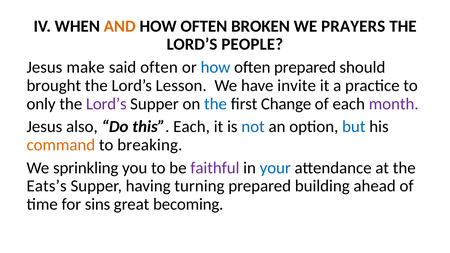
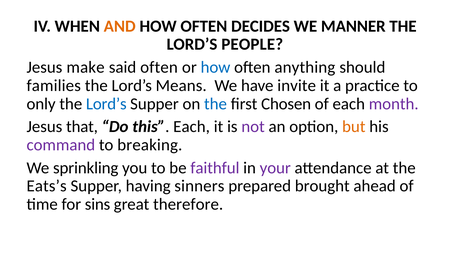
BROKEN: BROKEN -> DECIDES
PRAYERS: PRAYERS -> MANNER
often prepared: prepared -> anything
brought: brought -> families
Lesson: Lesson -> Means
Lord’s at (106, 104) colour: purple -> blue
Change: Change -> Chosen
also: also -> that
not colour: blue -> purple
but colour: blue -> orange
command colour: orange -> purple
your colour: blue -> purple
turning: turning -> sinners
building: building -> brought
becoming: becoming -> therefore
